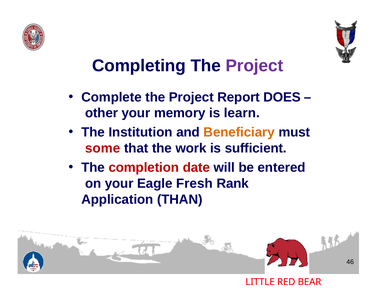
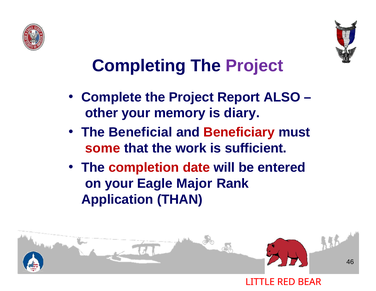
DOES: DOES -> ALSO
learn: learn -> diary
Institution: Institution -> Beneficial
Beneficiary colour: orange -> red
Fresh: Fresh -> Major
